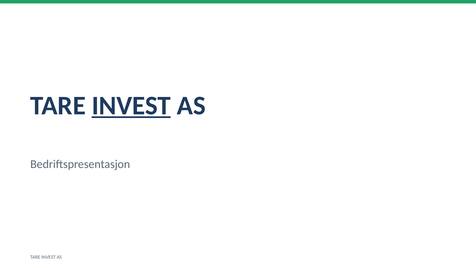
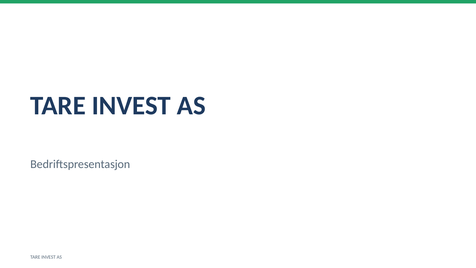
INVEST at (131, 106) underline: present -> none
